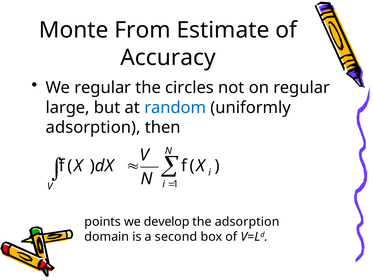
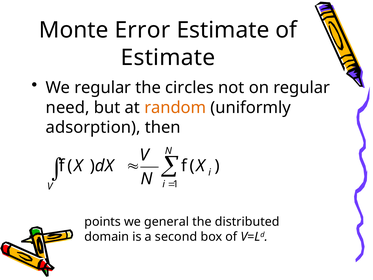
From: From -> Error
Accuracy at (168, 58): Accuracy -> Estimate
large: large -> need
random colour: blue -> orange
develop: develop -> general
the adsorption: adsorption -> distributed
